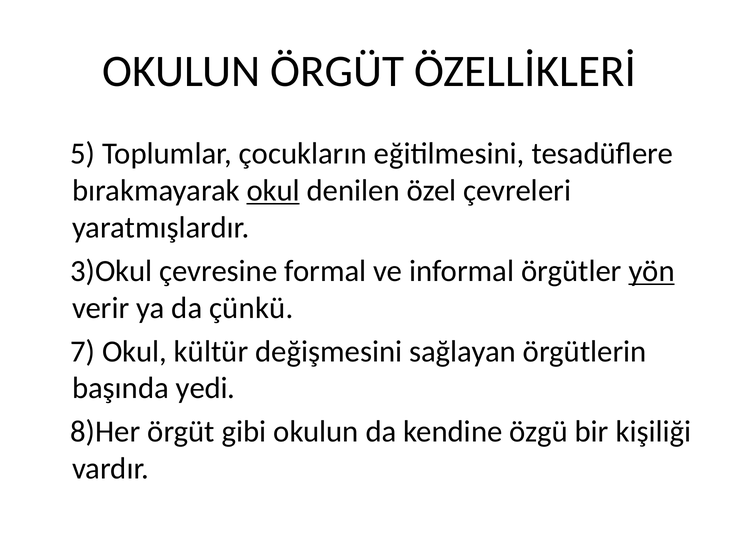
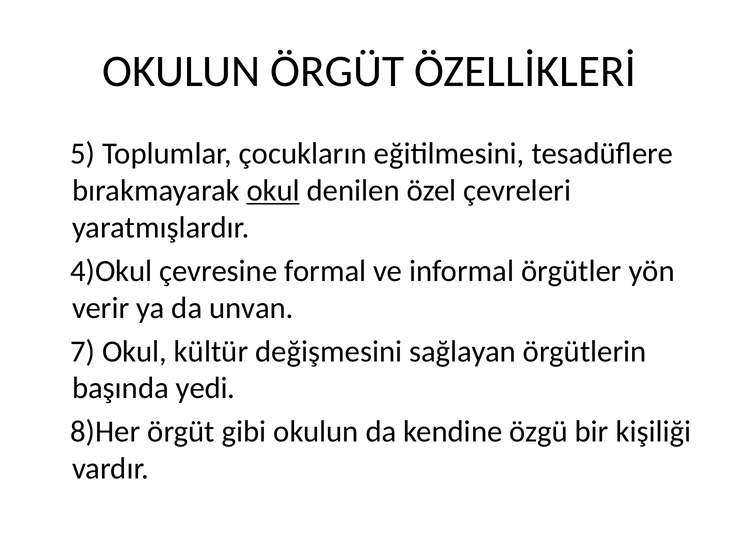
3)Okul: 3)Okul -> 4)Okul
yön underline: present -> none
çünkü: çünkü -> unvan
